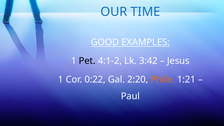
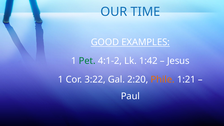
Pet colour: black -> green
3:42: 3:42 -> 1:42
0:22: 0:22 -> 3:22
